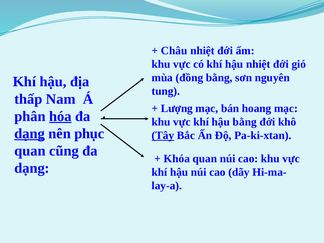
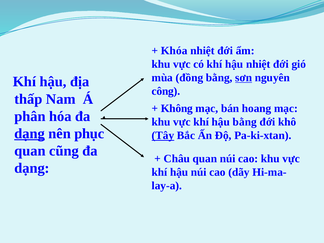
Châu: Châu -> Khóa
sơn underline: none -> present
tung: tung -> công
Lượng: Lượng -> Không
hóa underline: present -> none
Khóa: Khóa -> Châu
